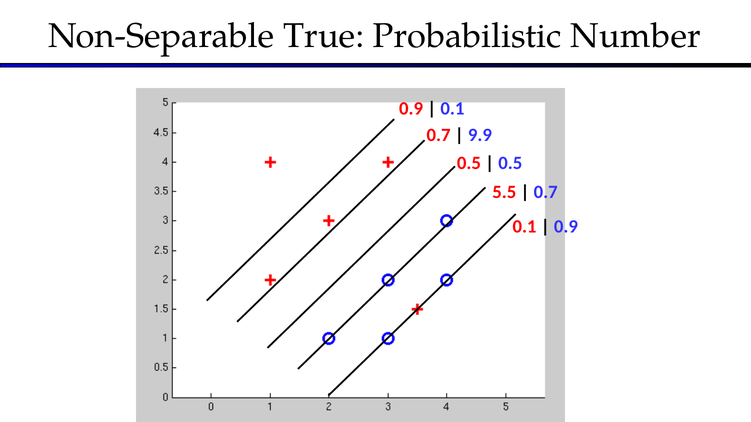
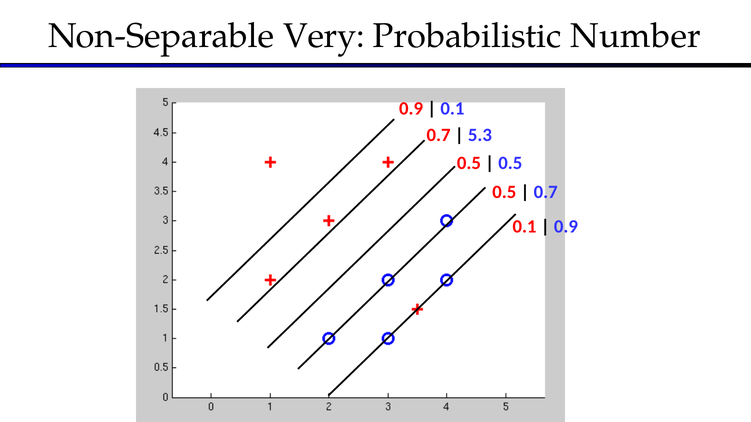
True: True -> Very
9.9: 9.9 -> 5.3
5.5 at (504, 192): 5.5 -> 0.5
